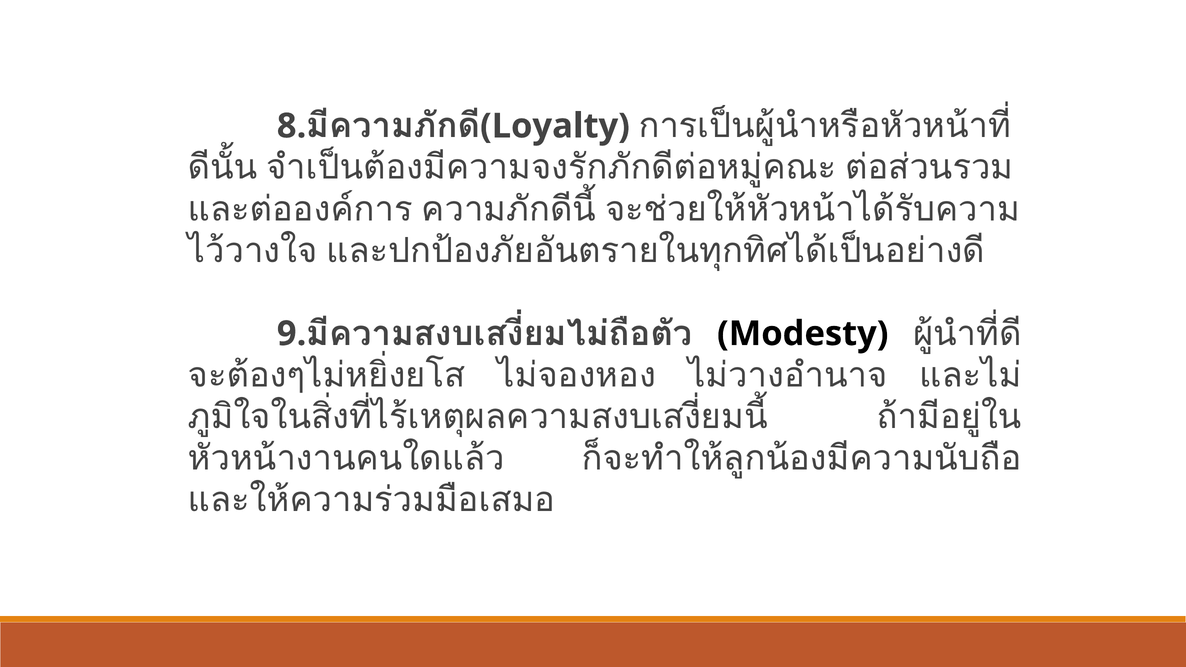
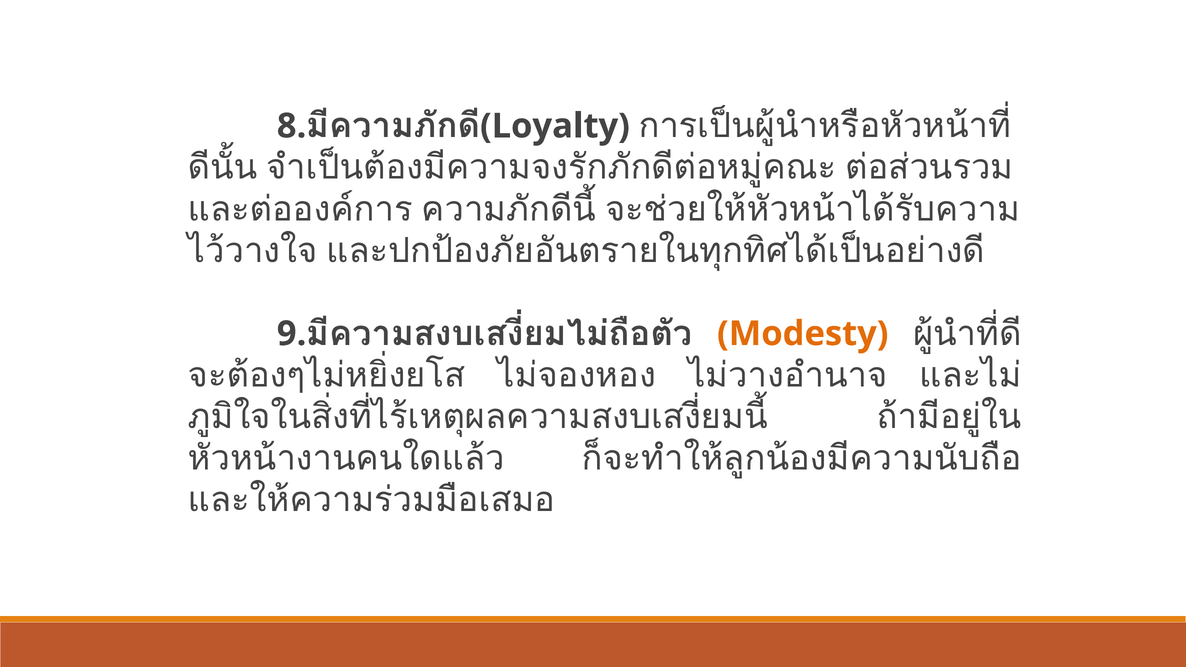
Modesty colour: black -> orange
